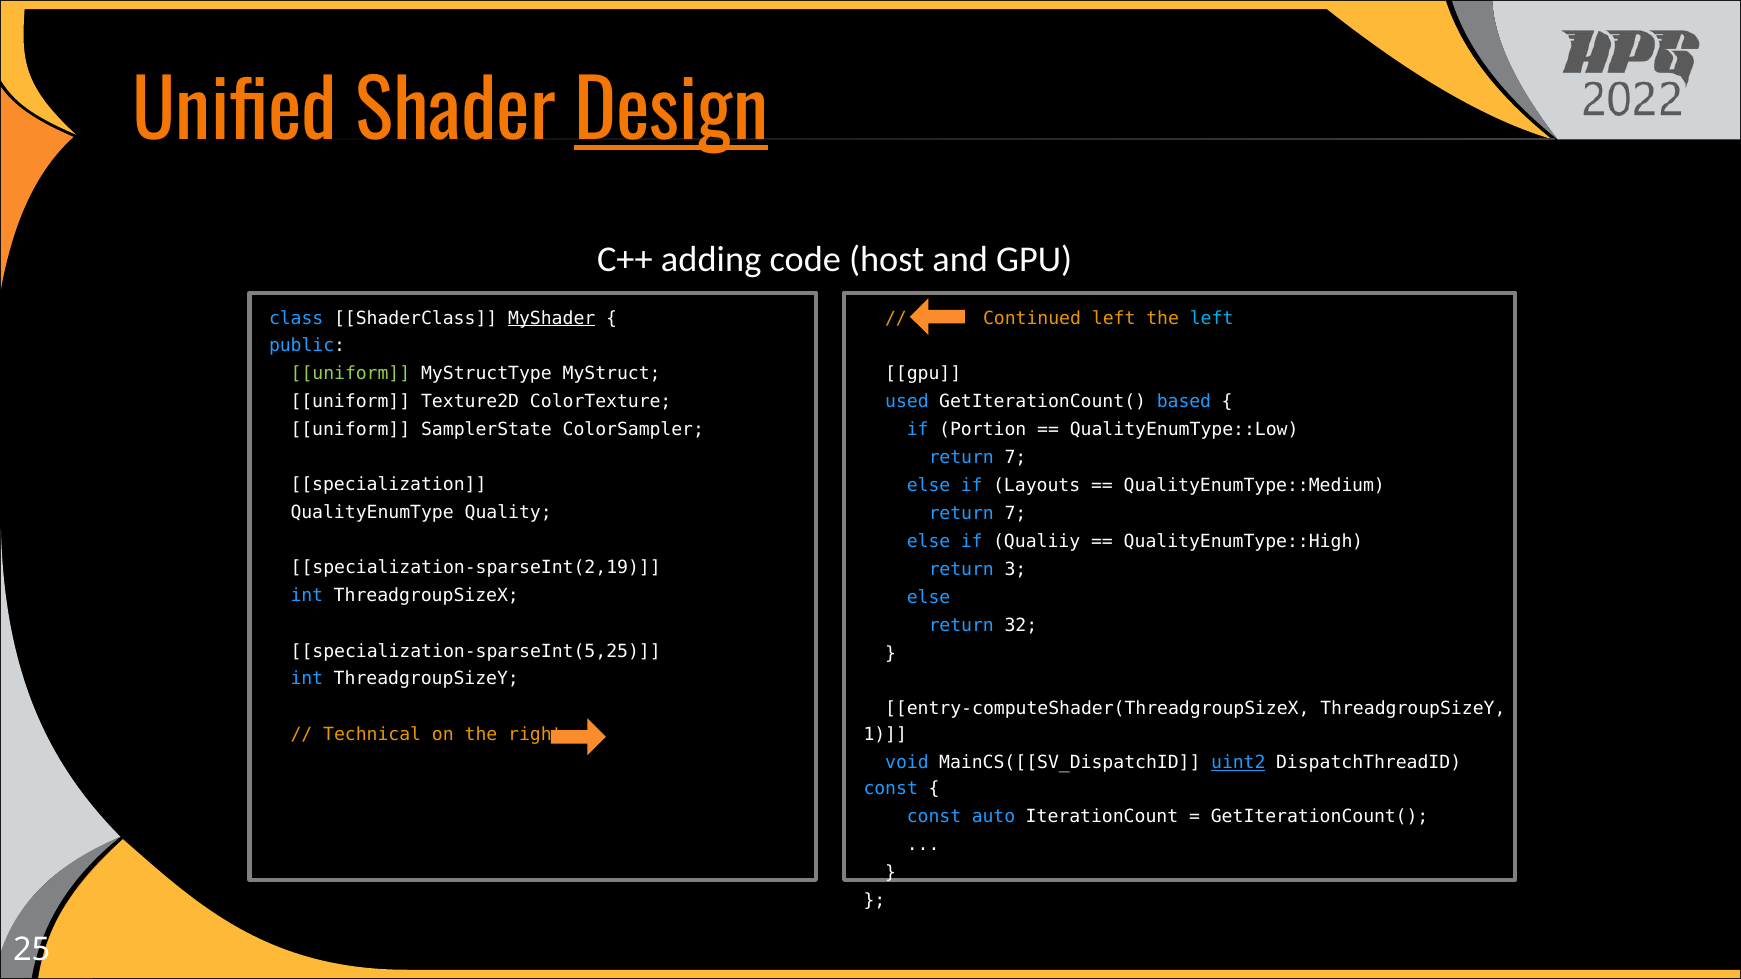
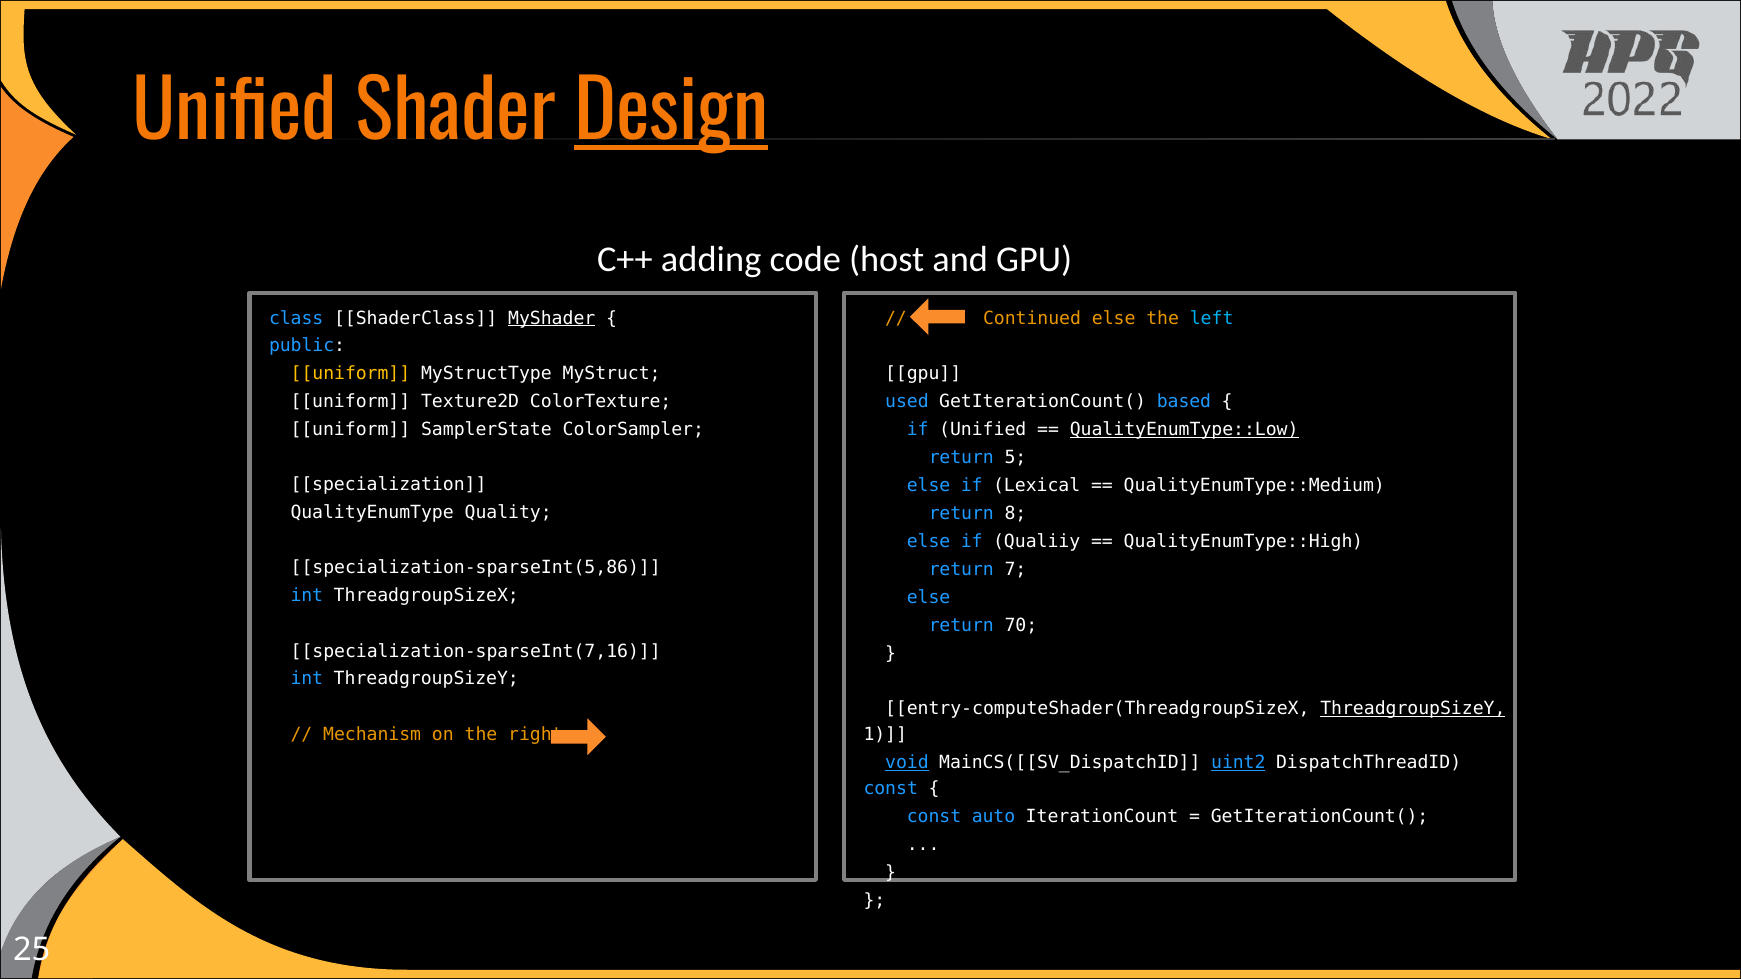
Continued left: left -> else
uniform at (350, 374) colour: light green -> yellow
if Portion: Portion -> Unified
QualityEnumType::Low underline: none -> present
7 at (1015, 458): 7 -> 5
Layouts: Layouts -> Lexical
7 at (1015, 514): 7 -> 8
specialization-sparseInt(2,19: specialization-sparseInt(2,19 -> specialization-sparseInt(5,86
3: 3 -> 7
32: 32 -> 70
specialization-sparseInt(5,25: specialization-sparseInt(5,25 -> specialization-sparseInt(7,16
ThreadgroupSizeY at (1413, 709) underline: none -> present
Technical: Technical -> Mechanism
void underline: none -> present
